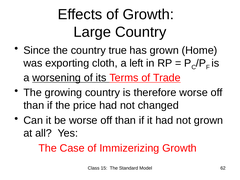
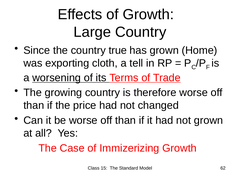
left: left -> tell
